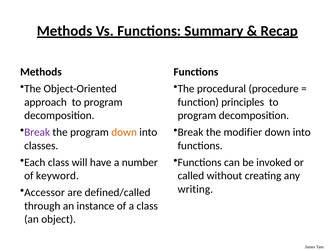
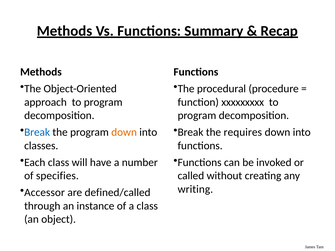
principles: principles -> xxxxxxxxx
Break at (37, 132) colour: purple -> blue
modifier: modifier -> requires
keyword: keyword -> specifies
